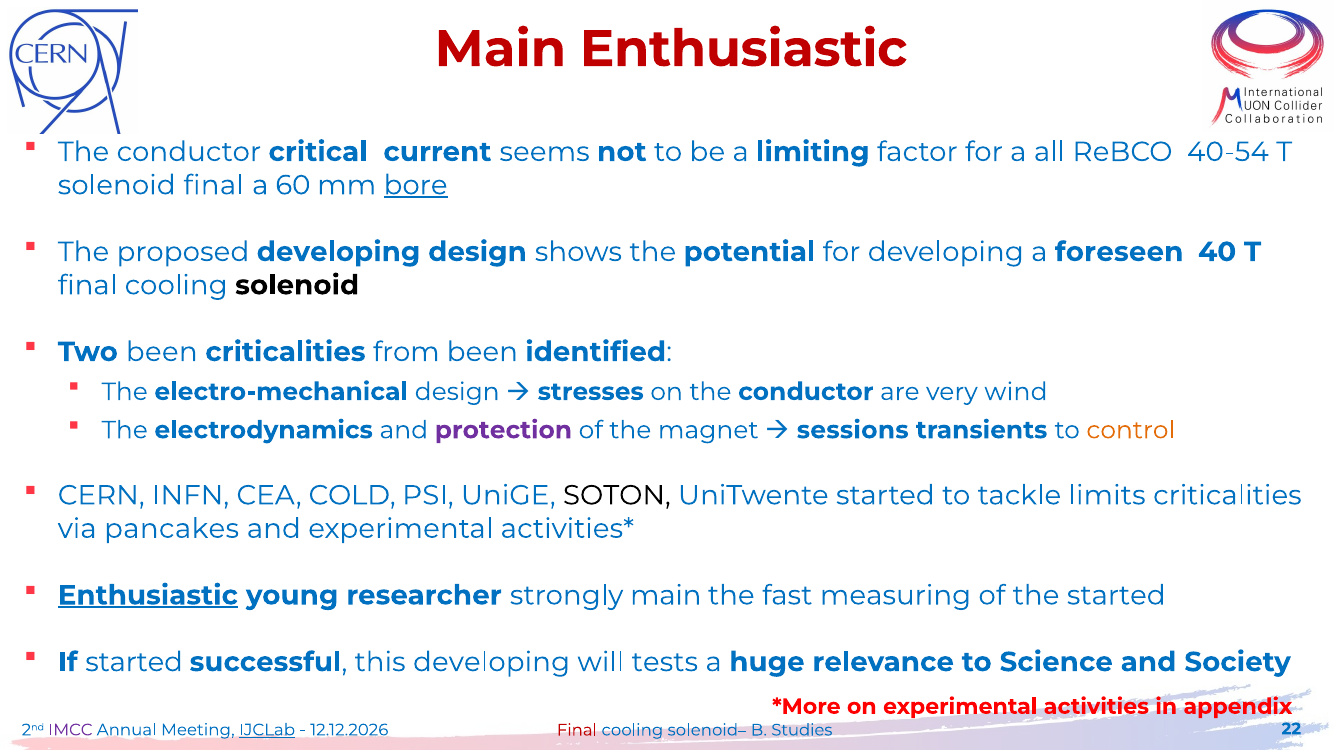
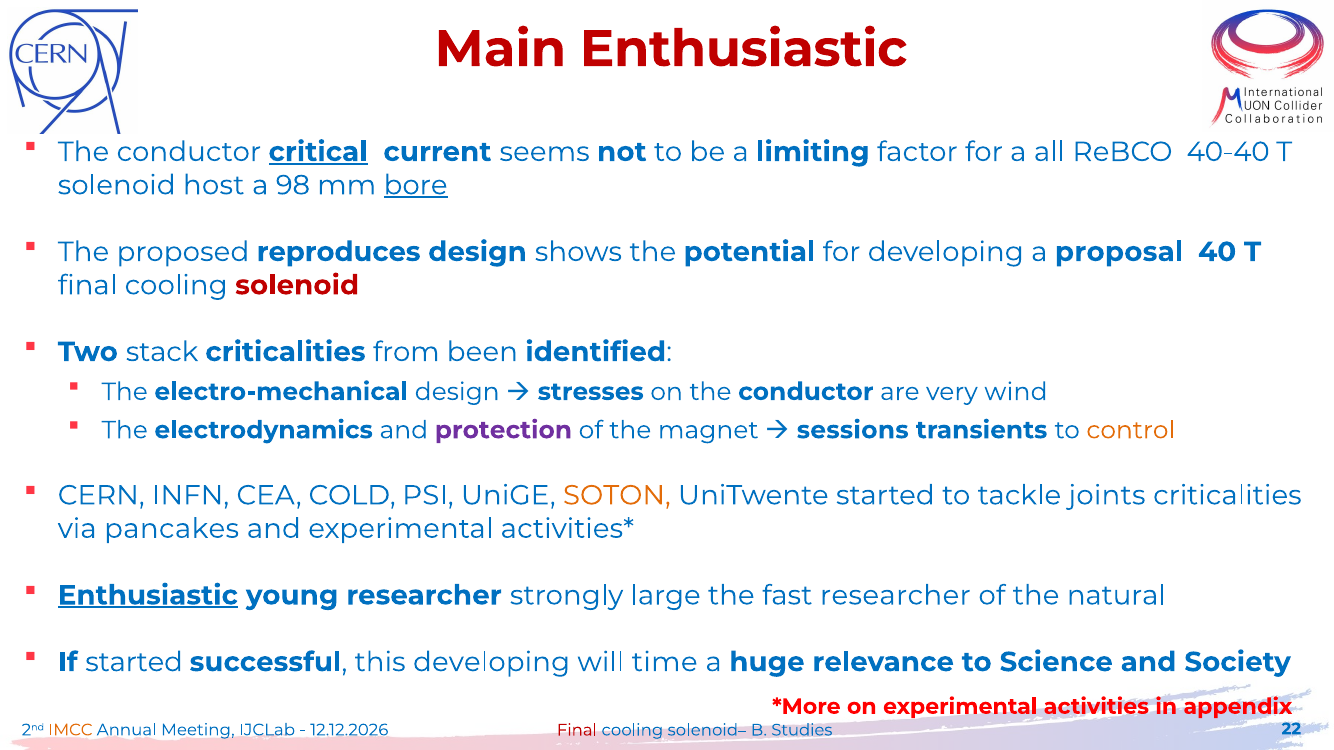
critical underline: none -> present
40-54: 40-54 -> 40-40
solenoid final: final -> host
60: 60 -> 98
proposed developing: developing -> reproduces
foreseen: foreseen -> proposal
solenoid at (297, 285) colour: black -> red
Two been: been -> stack
SOTON colour: black -> orange
limits: limits -> joints
strongly main: main -> large
fast measuring: measuring -> researcher
the started: started -> natural
tests: tests -> time
IMCC colour: purple -> orange
IJCLab underline: present -> none
